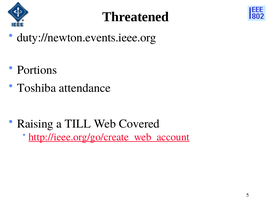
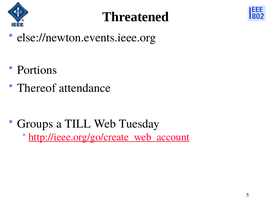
duty://newton.events.ieee.org: duty://newton.events.ieee.org -> else://newton.events.ieee.org
Toshiba: Toshiba -> Thereof
Raising: Raising -> Groups
Covered: Covered -> Tuesday
